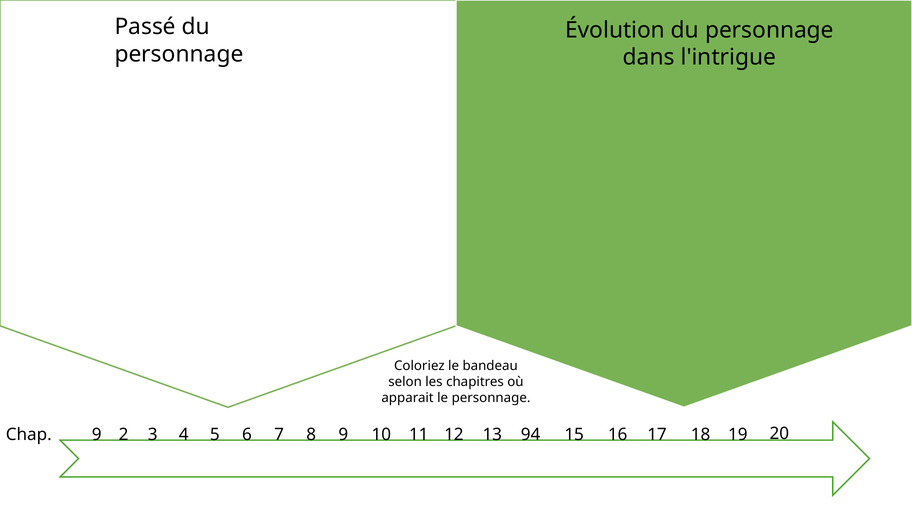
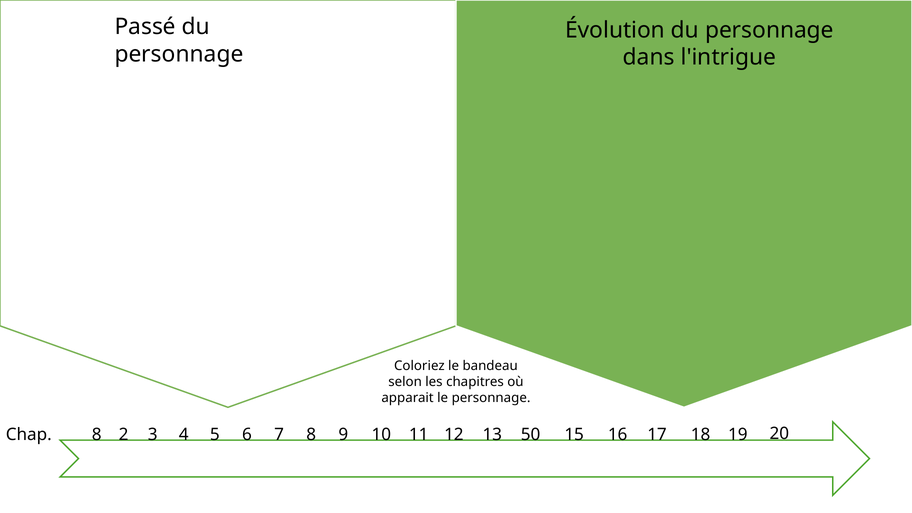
Chap 9: 9 -> 8
94: 94 -> 50
